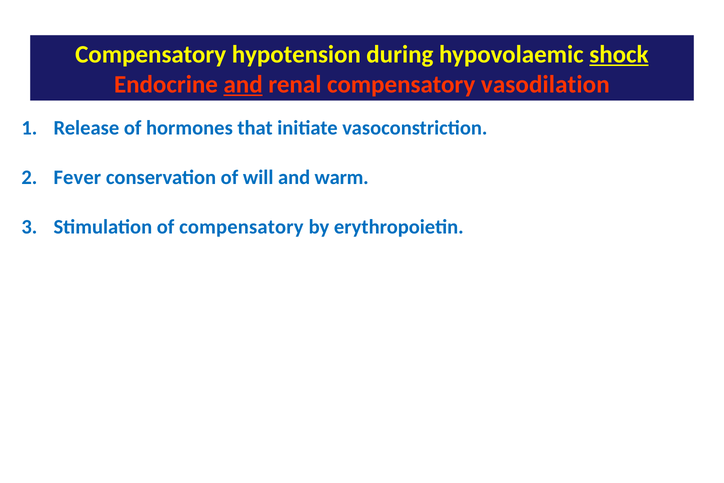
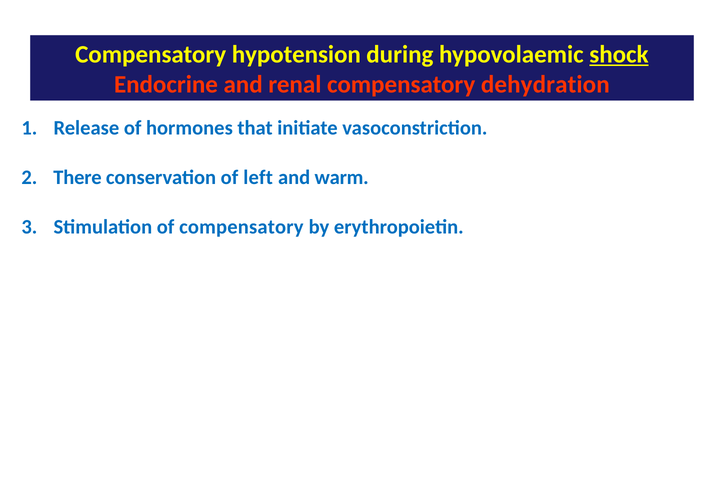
and at (243, 85) underline: present -> none
vasodilation: vasodilation -> dehydration
Fever: Fever -> There
will: will -> left
